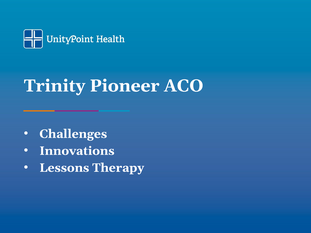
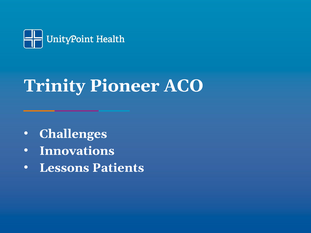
Therapy: Therapy -> Patients
